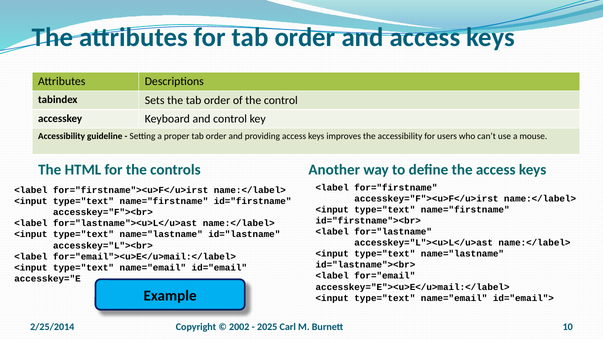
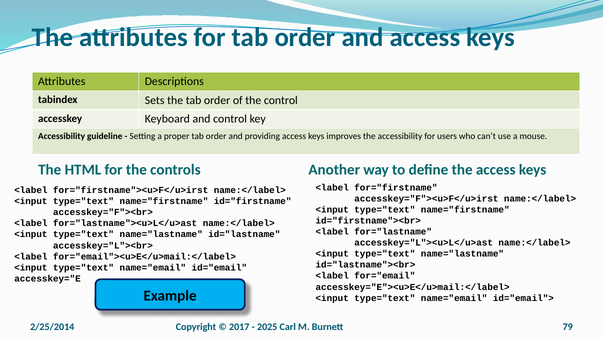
2002: 2002 -> 2017
10: 10 -> 79
